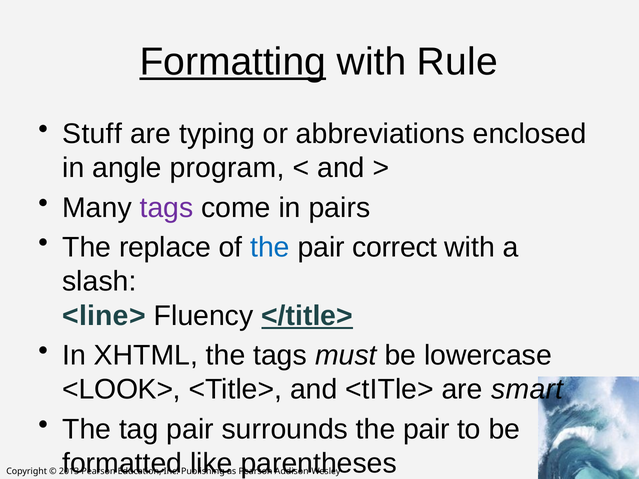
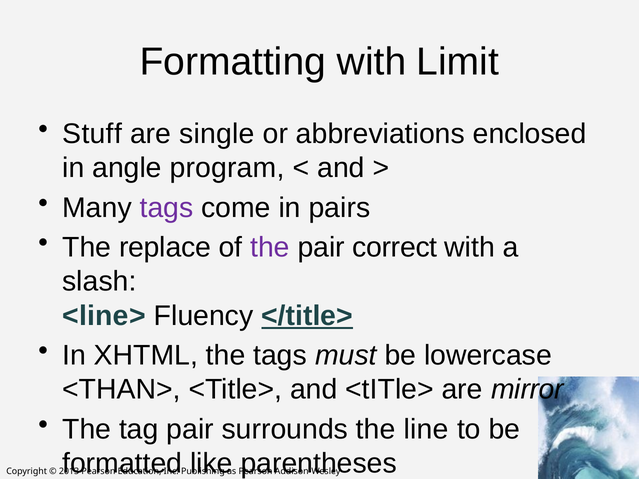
Formatting underline: present -> none
Rule: Rule -> Limit
typing: typing -> single
the at (270, 248) colour: blue -> purple
<LOOK>: <LOOK> -> <THAN>
smart: smart -> mirror
surrounds the pair: pair -> line
